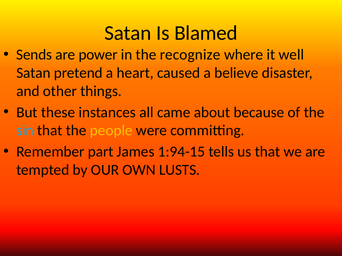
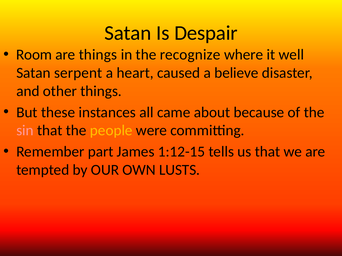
Blamed: Blamed -> Despair
Sends: Sends -> Room
are power: power -> things
pretend: pretend -> serpent
sin colour: light blue -> pink
1:94-15: 1:94-15 -> 1:12-15
